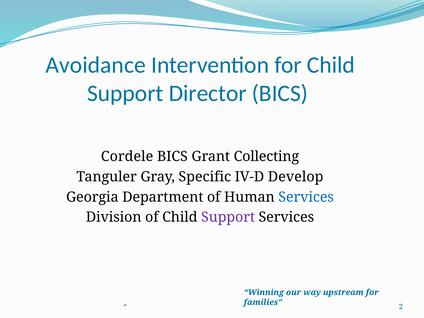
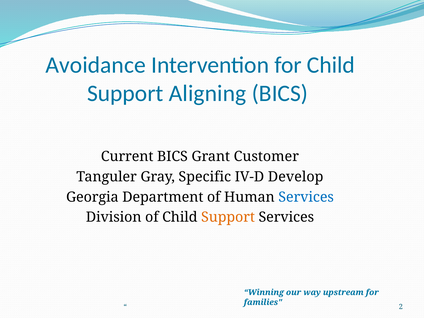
Director: Director -> Aligning
Cordele: Cordele -> Current
Collecting: Collecting -> Customer
Support at (228, 217) colour: purple -> orange
